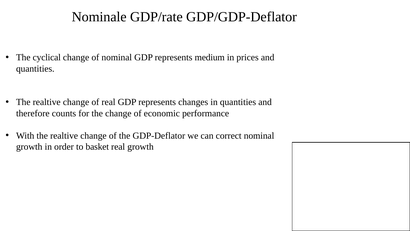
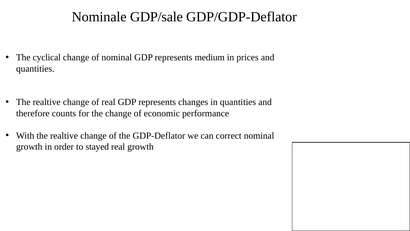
GDP/rate: GDP/rate -> GDP/sale
basket: basket -> stayed
